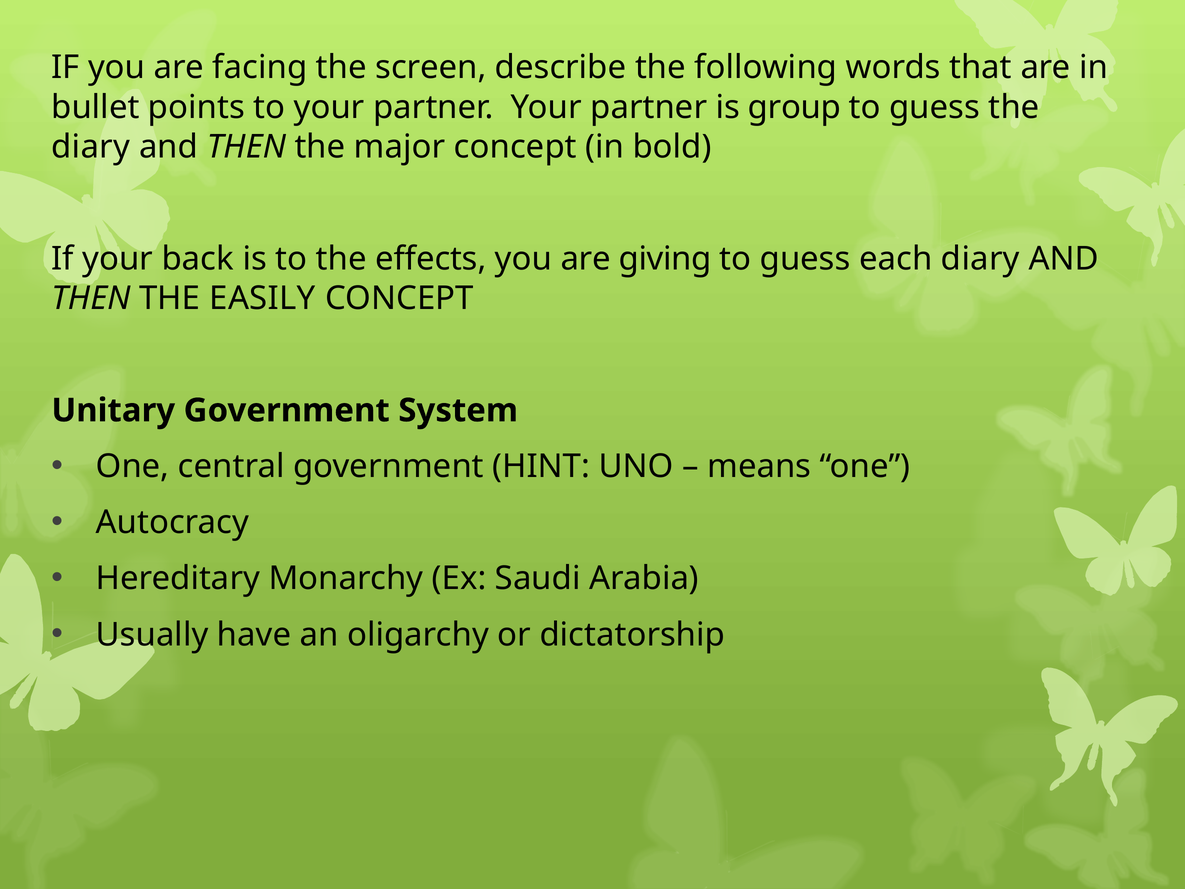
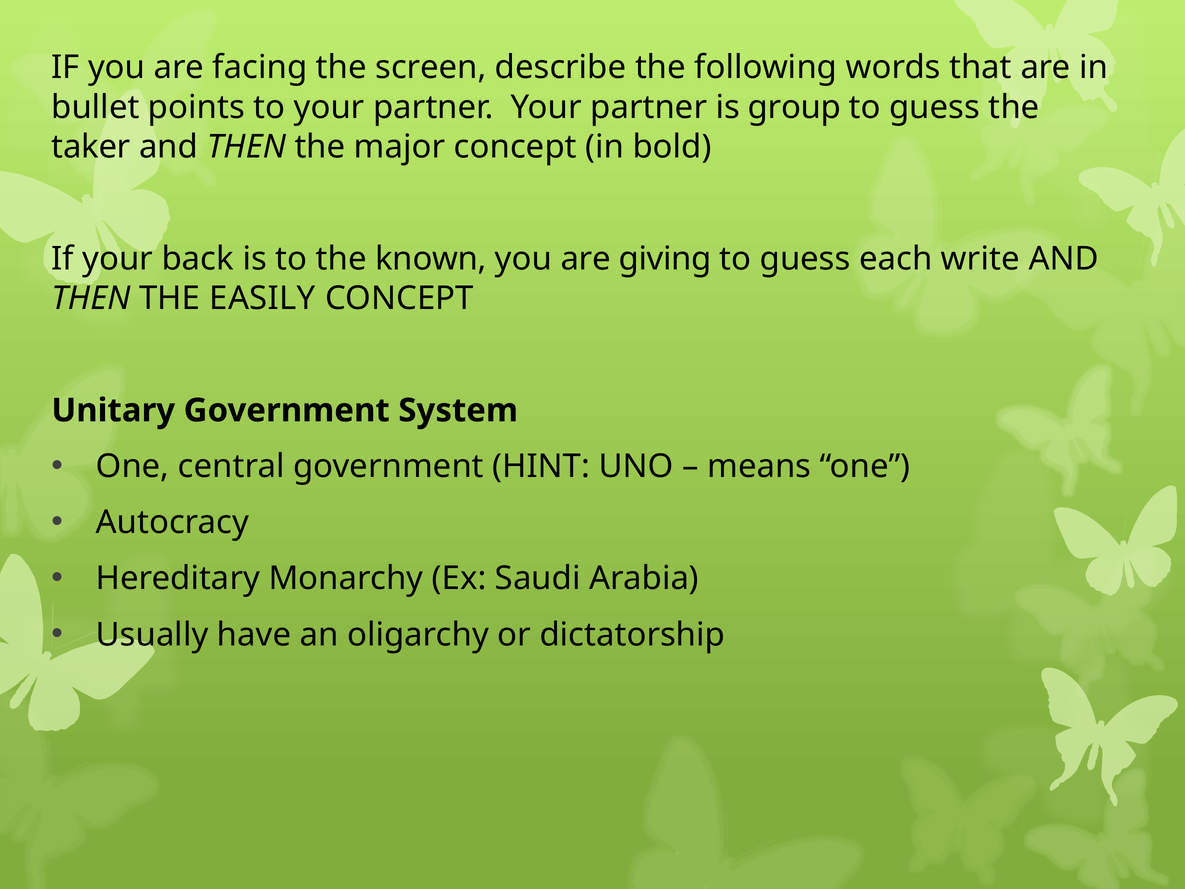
diary at (91, 147): diary -> taker
effects: effects -> known
each diary: diary -> write
